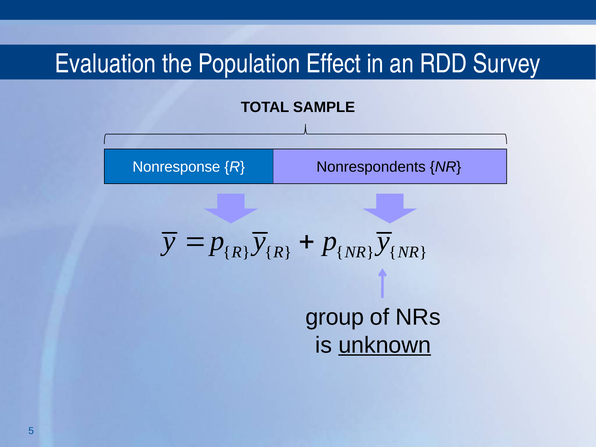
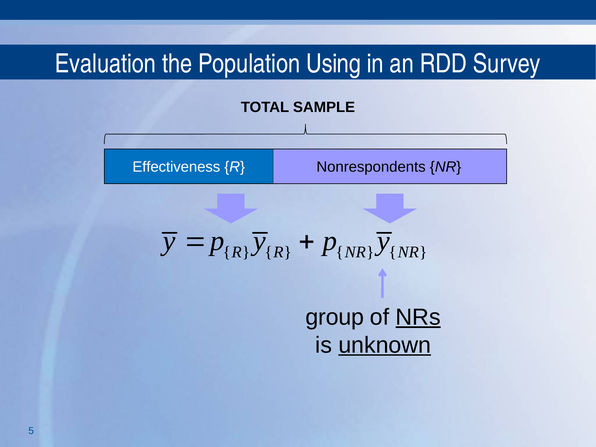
Effect: Effect -> Using
Nonresponse: Nonresponse -> Effectiveness
NRs underline: none -> present
